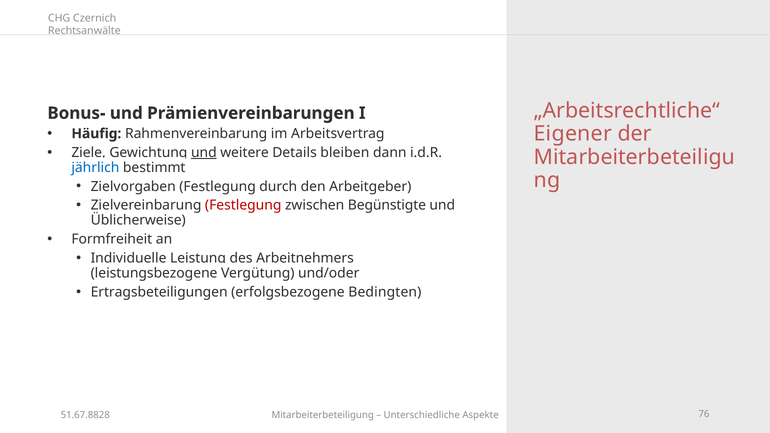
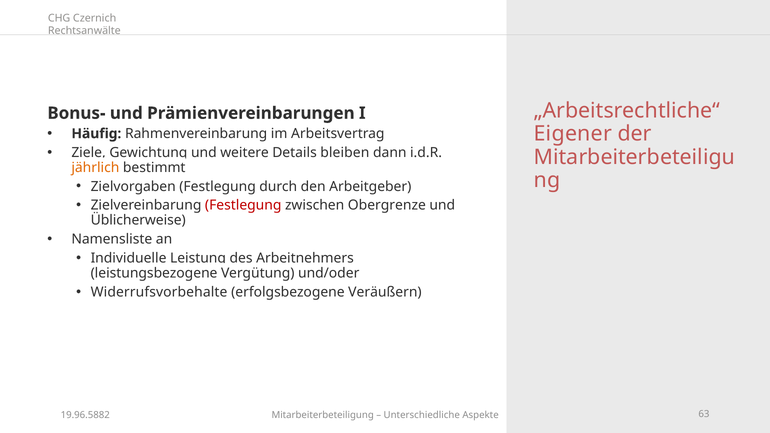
und at (204, 153) underline: present -> none
jährlich colour: blue -> orange
Begünstigte: Begünstigte -> Obergrenze
Formfreiheit: Formfreiheit -> Namensliste
Ertragsbeteiligungen: Ertragsbeteiligungen -> Widerrufsvorbehalte
Bedingten: Bedingten -> Veräußern
51.67.8828: 51.67.8828 -> 19.96.5882
76: 76 -> 63
